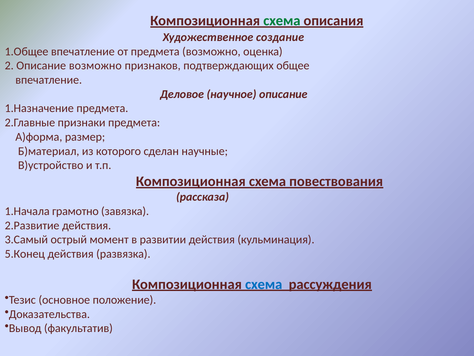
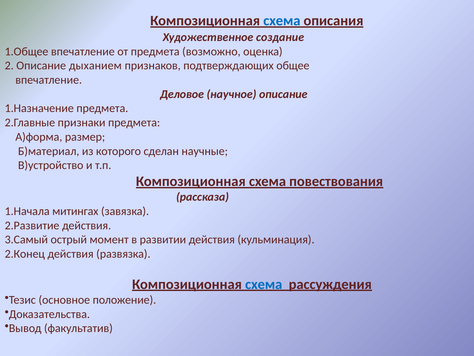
схема at (282, 21) colour: green -> blue
Описание возможно: возможно -> дыханием
грамотно: грамотно -> митингах
5.Конец: 5.Конец -> 2.Конец
